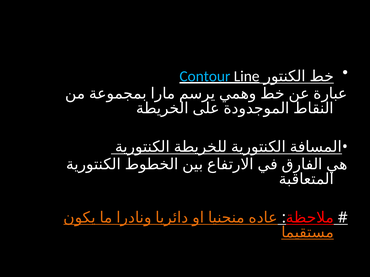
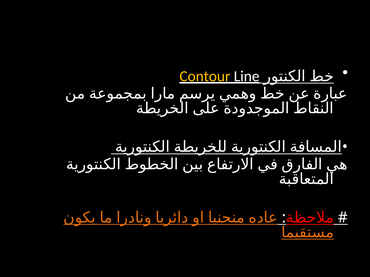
Contour colour: light blue -> yellow
